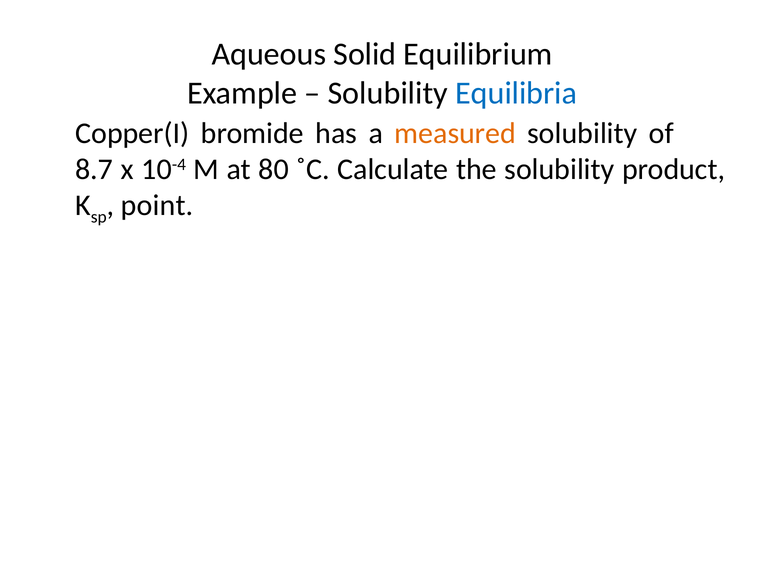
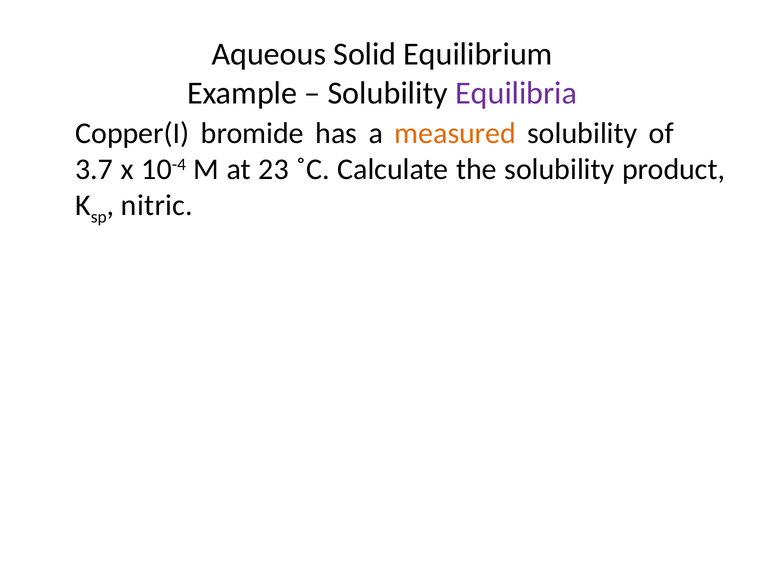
Equilibria colour: blue -> purple
8.7: 8.7 -> 3.7
80: 80 -> 23
point: point -> nitric
